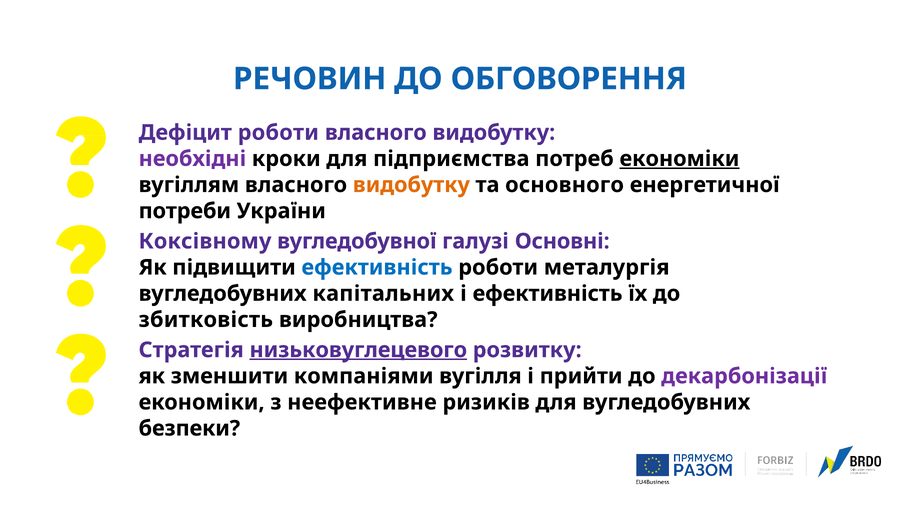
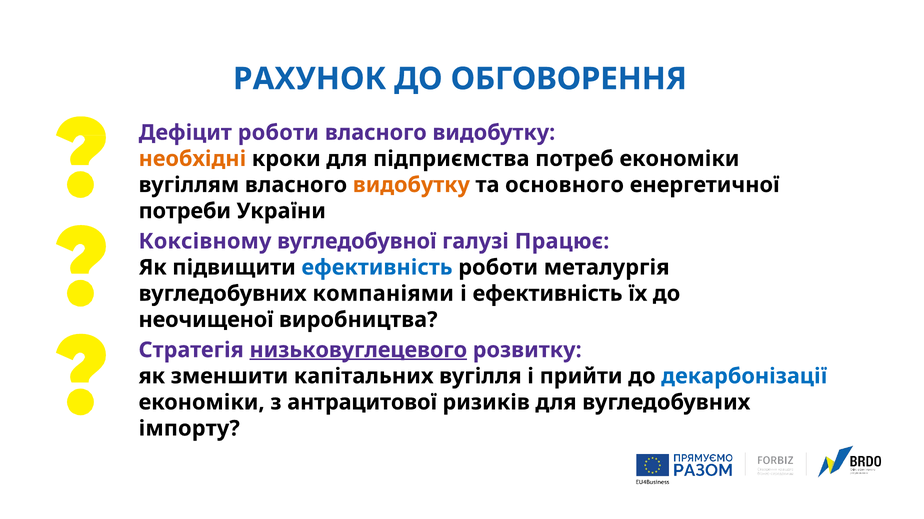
РЕЧОВИН: РЕЧОВИН -> РАХУНОК
необхідні colour: purple -> orange
економіки at (679, 159) underline: present -> none
Основні: Основні -> Працює
капітальних: капітальних -> компаніями
збитковість: збитковість -> неочищеної
компаніями: компаніями -> капітальних
декарбонізації colour: purple -> blue
неефективне: неефективне -> антрацитової
безпеки: безпеки -> імпорту
